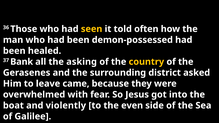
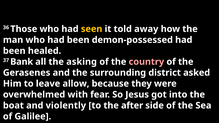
often: often -> away
country colour: yellow -> pink
came: came -> allow
even: even -> after
